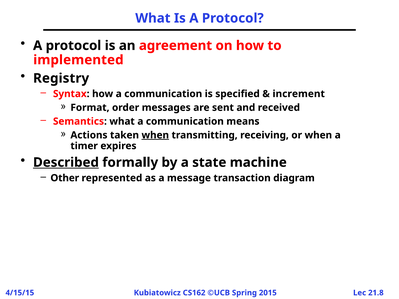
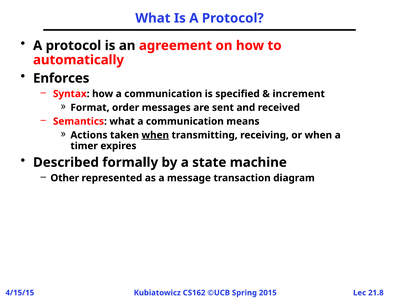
implemented: implemented -> automatically
Registry: Registry -> Enforces
Described underline: present -> none
